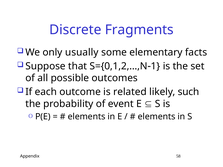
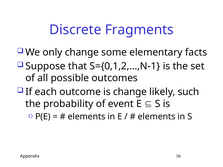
only usually: usually -> change
is related: related -> change
